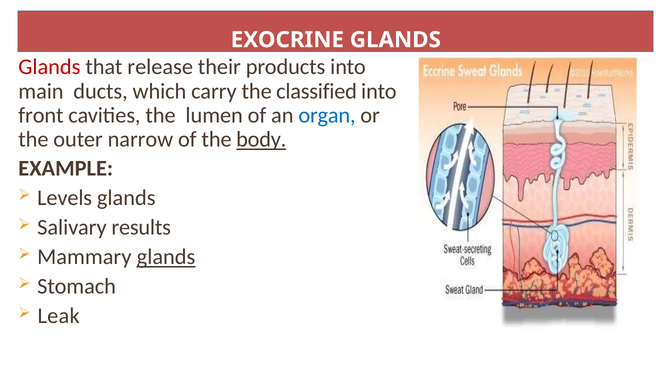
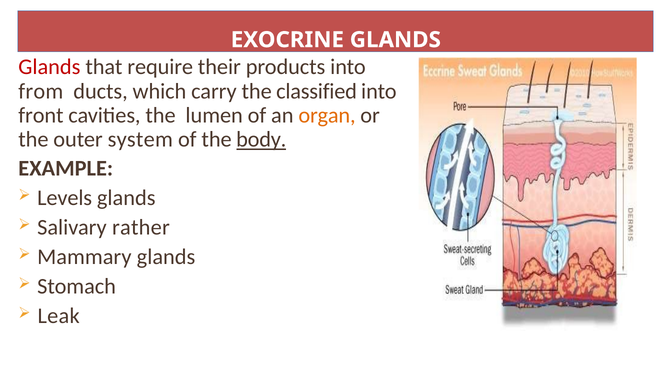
release: release -> require
main: main -> from
organ colour: blue -> orange
narrow: narrow -> system
results: results -> rather
glands at (166, 257) underline: present -> none
